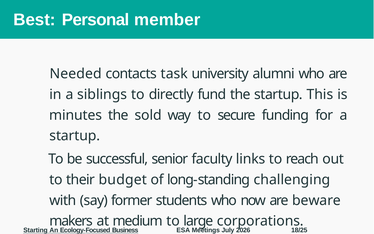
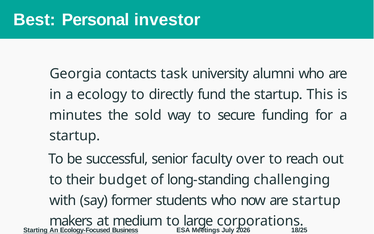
member: member -> investor
Needed: Needed -> Georgia
siblings: siblings -> ecology
links: links -> over
are beware: beware -> startup
